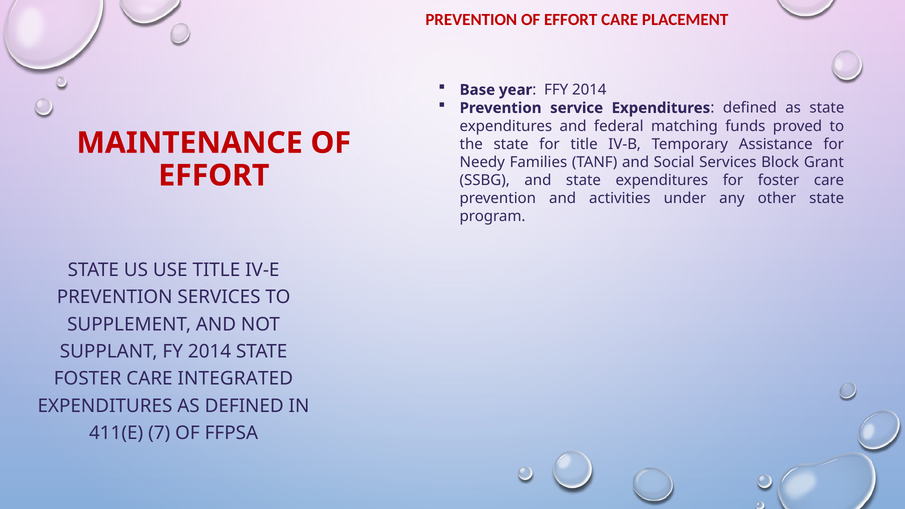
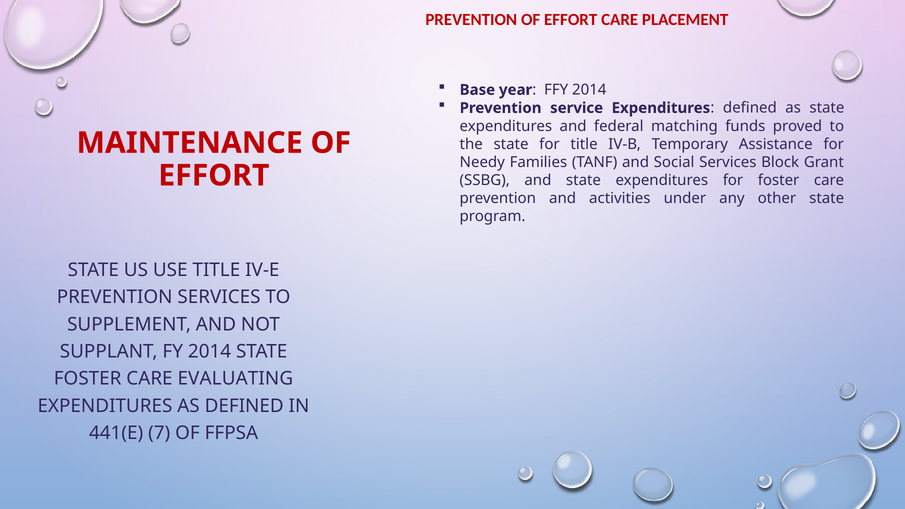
INTEGRATED: INTEGRATED -> EVALUATING
411(E: 411(E -> 441(E
